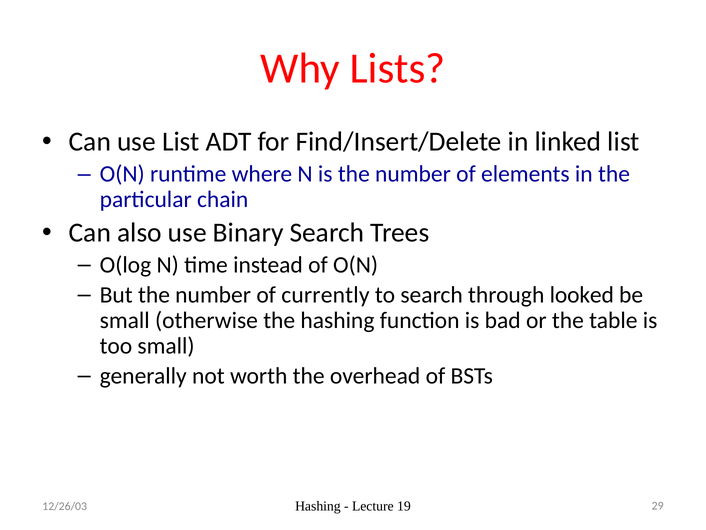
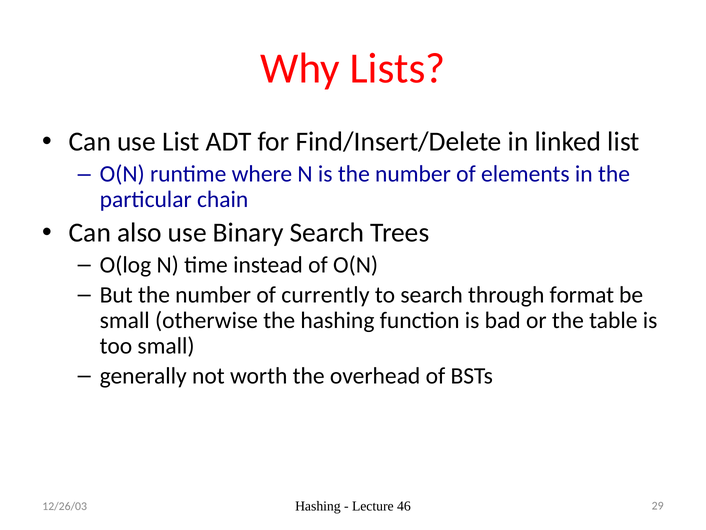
looked: looked -> format
19: 19 -> 46
